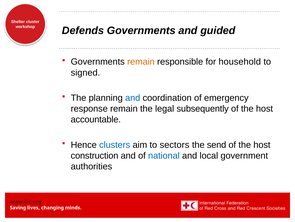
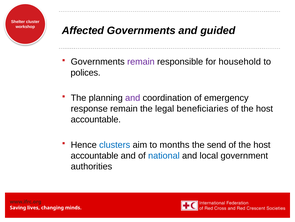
Defends: Defends -> Affected
remain at (141, 62) colour: orange -> purple
signed: signed -> polices
and at (133, 98) colour: blue -> purple
subsequently: subsequently -> beneficiaries
sectors: sectors -> months
construction at (95, 155): construction -> accountable
